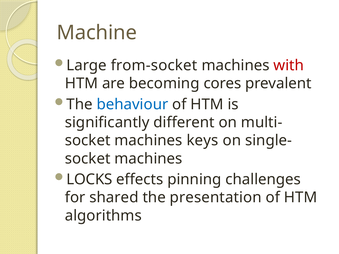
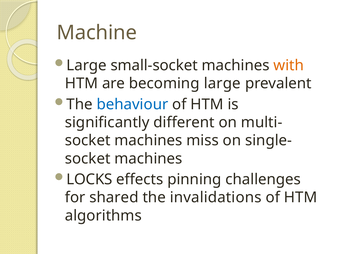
from-socket: from-socket -> small-socket
with colour: red -> orange
becoming cores: cores -> large
keys: keys -> miss
presentation: presentation -> invalidations
